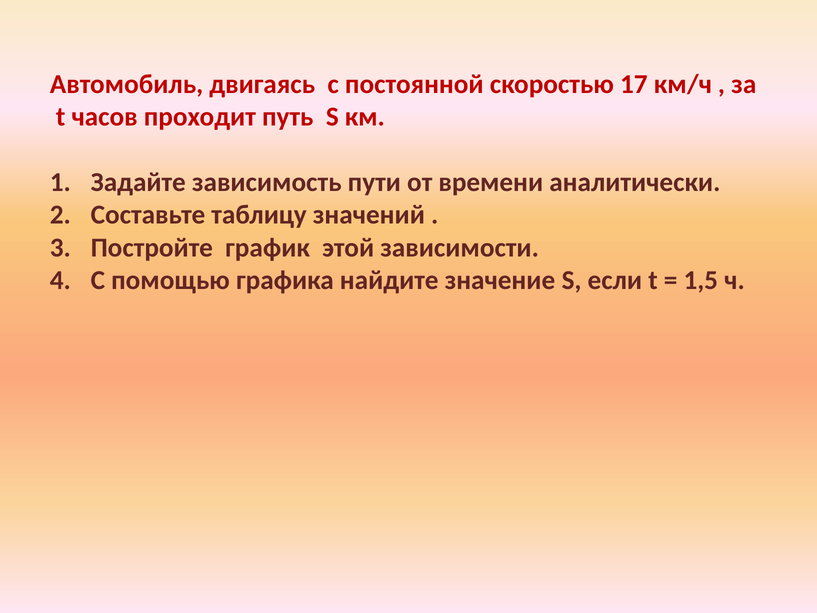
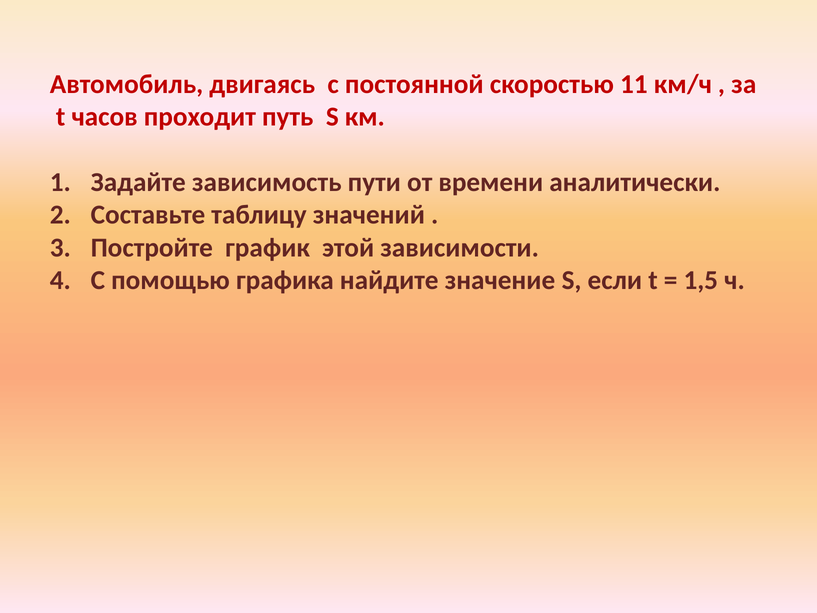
17: 17 -> 11
